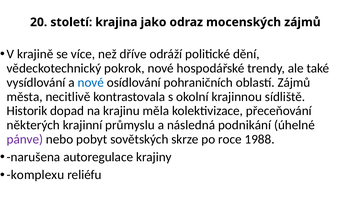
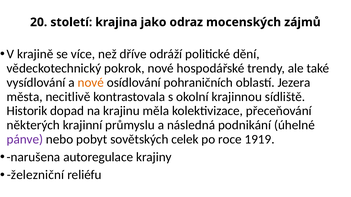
nové at (91, 83) colour: blue -> orange
oblastí Zájmů: Zájmů -> Jezera
skrze: skrze -> celek
1988: 1988 -> 1919
komplexu: komplexu -> železniční
